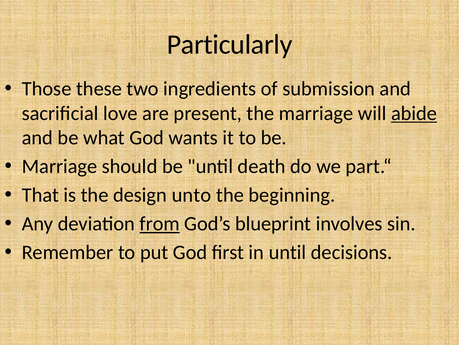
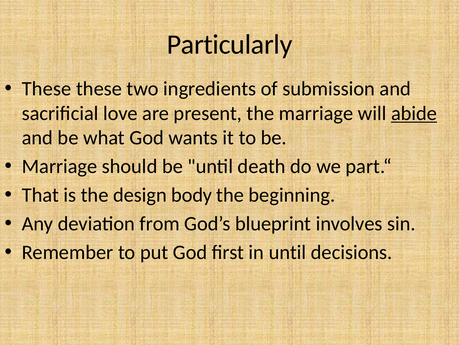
Those at (47, 89): Those -> These
unto: unto -> body
from underline: present -> none
